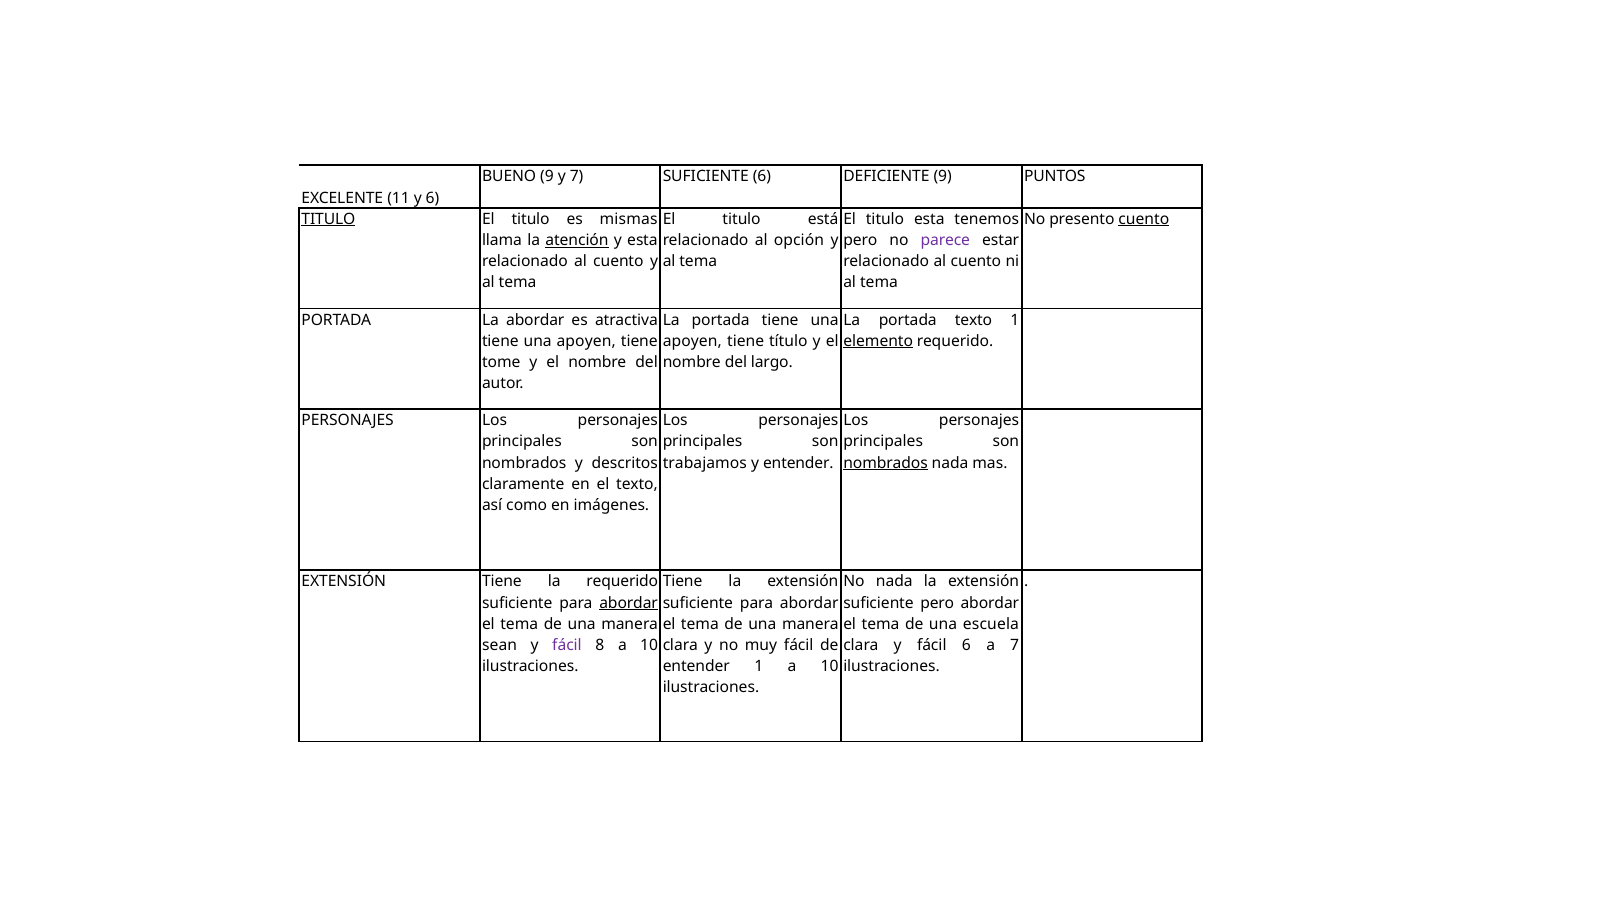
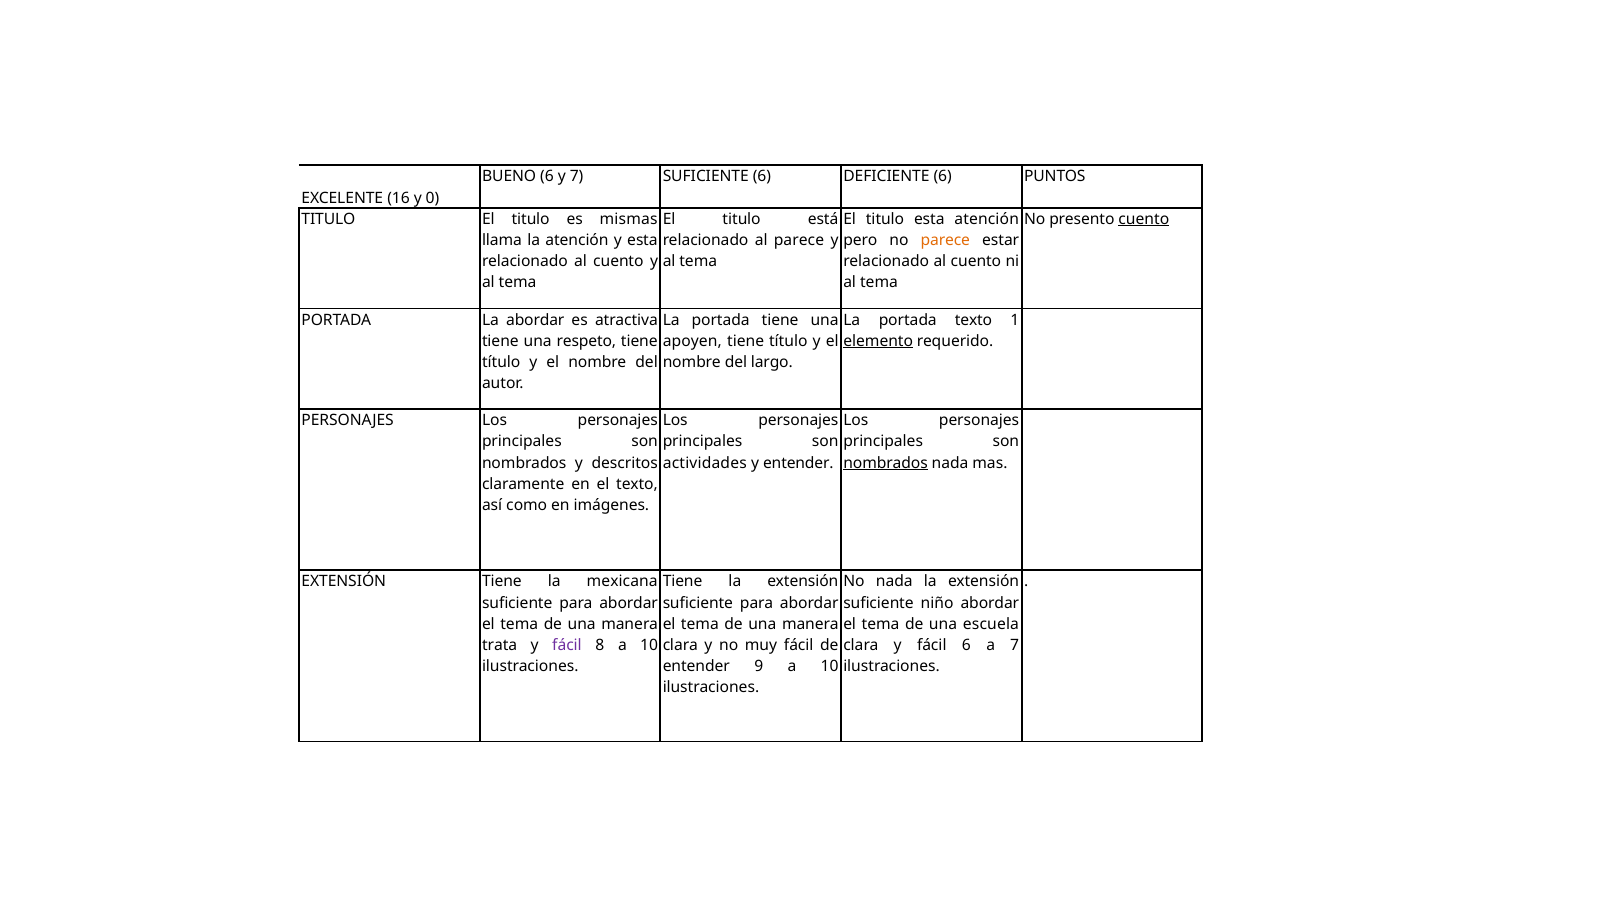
BUENO 9: 9 -> 6
DEFICIENTE 9: 9 -> 6
11: 11 -> 16
y 6: 6 -> 0
TITULO at (328, 219) underline: present -> none
esta tenemos: tenemos -> atención
atención at (577, 241) underline: present -> none
al opción: opción -> parece
parece at (945, 241) colour: purple -> orange
apoyen at (586, 341): apoyen -> respeto
tome at (501, 362): tome -> título
trabajamos: trabajamos -> actividades
la requerido: requerido -> mexicana
abordar at (629, 603) underline: present -> none
suficiente pero: pero -> niño
sean: sean -> trata
entender 1: 1 -> 9
